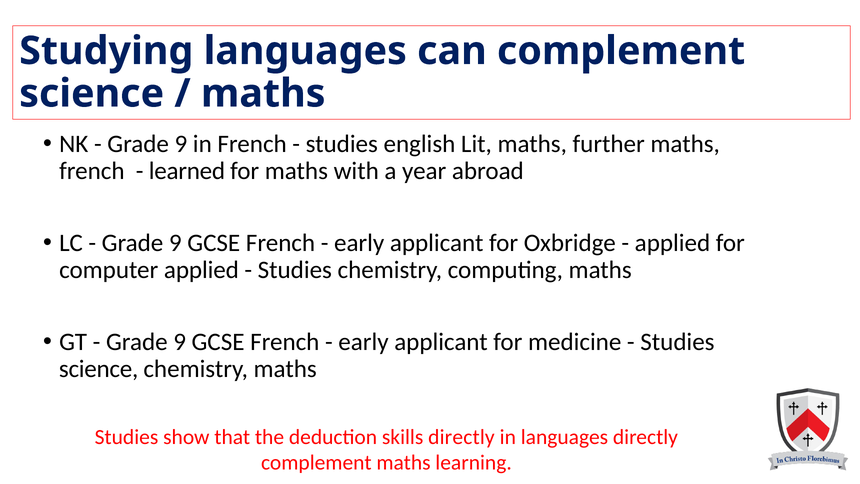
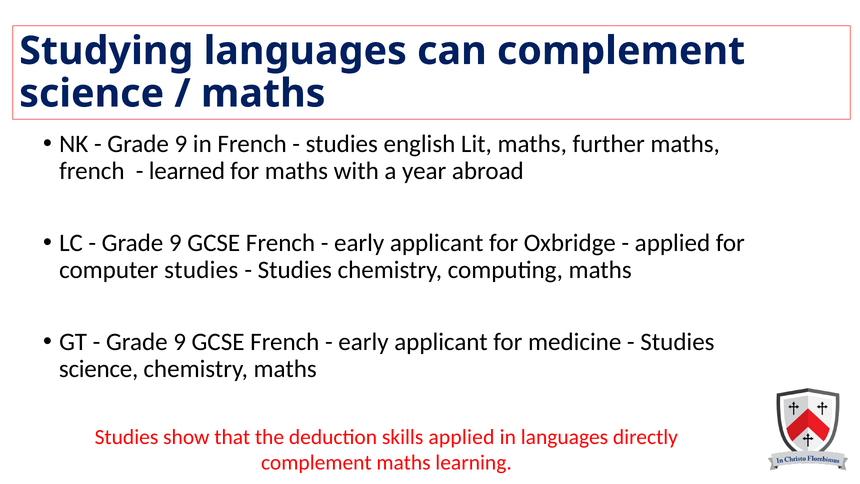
computer applied: applied -> studies
skills directly: directly -> applied
